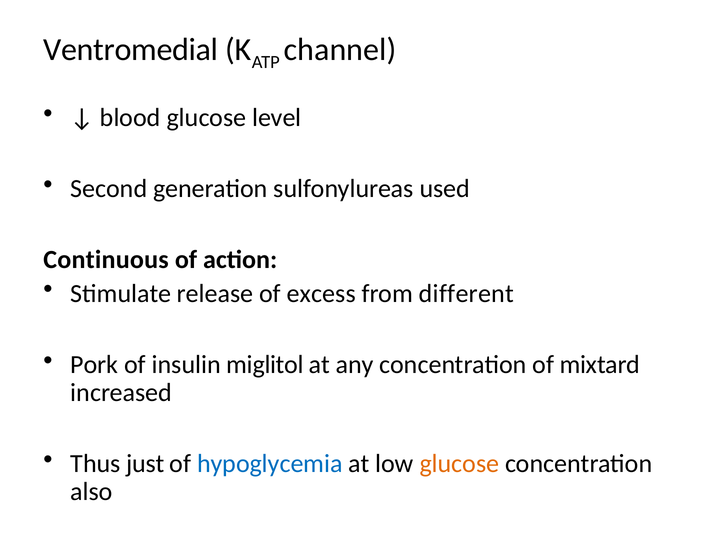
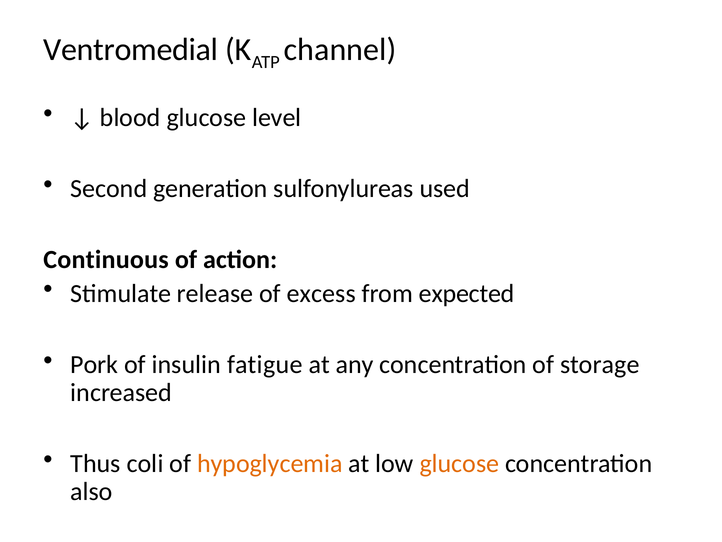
different: different -> expected
miglitol: miglitol -> fatigue
mixtard: mixtard -> storage
just: just -> coli
hypoglycemia colour: blue -> orange
